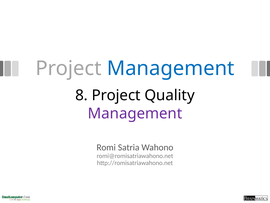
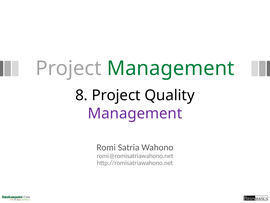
Management at (171, 68) colour: blue -> green
